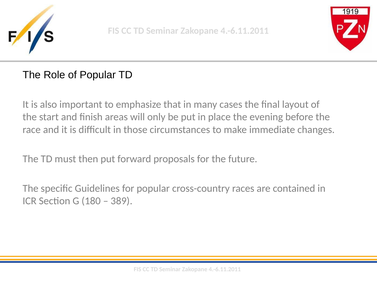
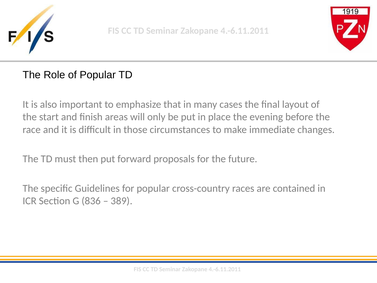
180: 180 -> 836
